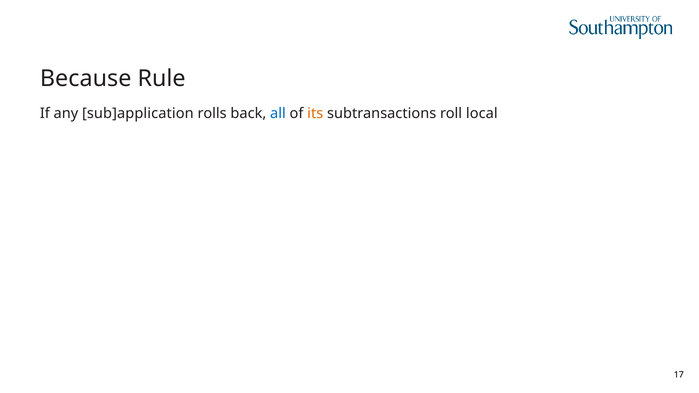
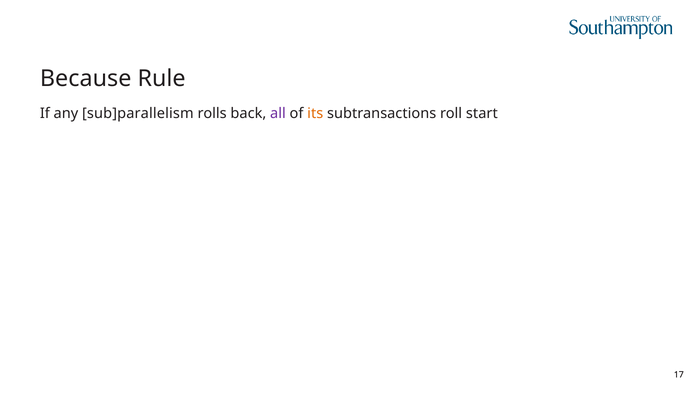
sub]application: sub]application -> sub]parallelism
all colour: blue -> purple
local: local -> start
